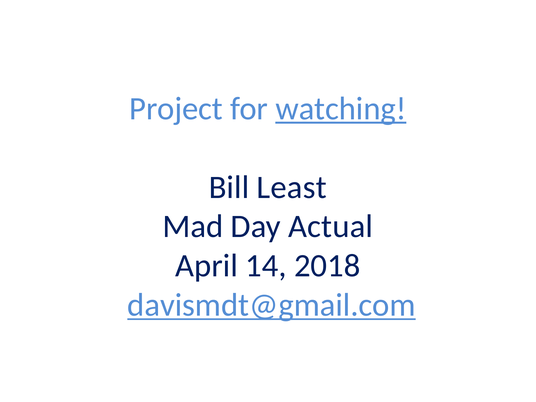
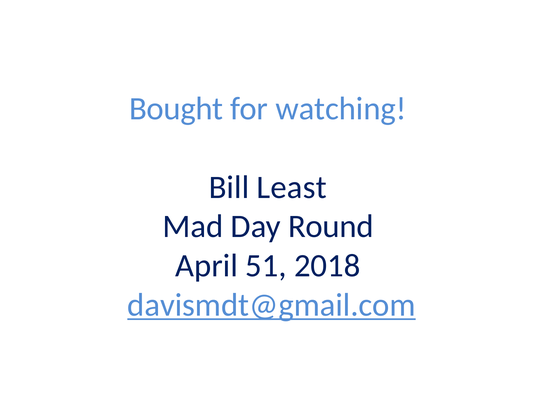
Project: Project -> Bought
watching underline: present -> none
Actual: Actual -> Round
14: 14 -> 51
